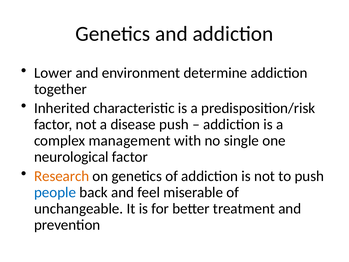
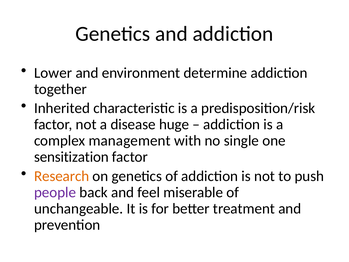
disease push: push -> huge
neurological: neurological -> sensitization
people colour: blue -> purple
